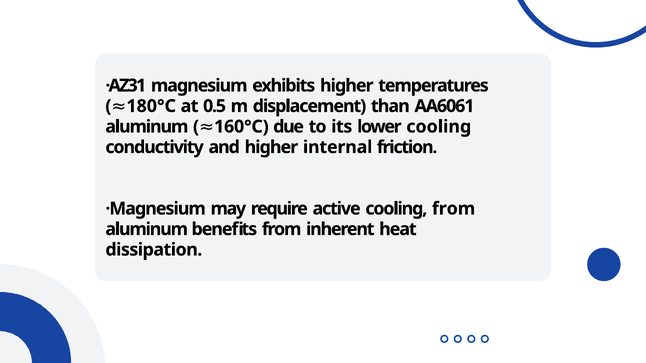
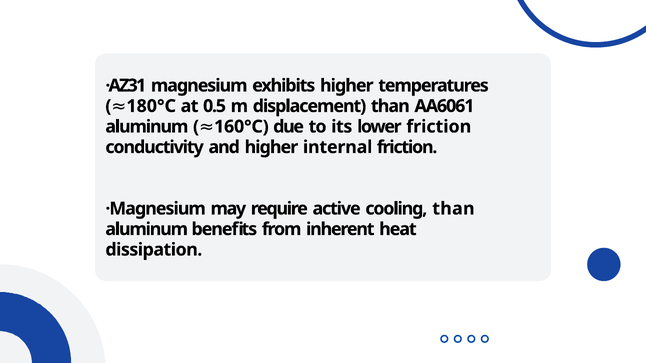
lower cooling: cooling -> friction
cooling from: from -> than
